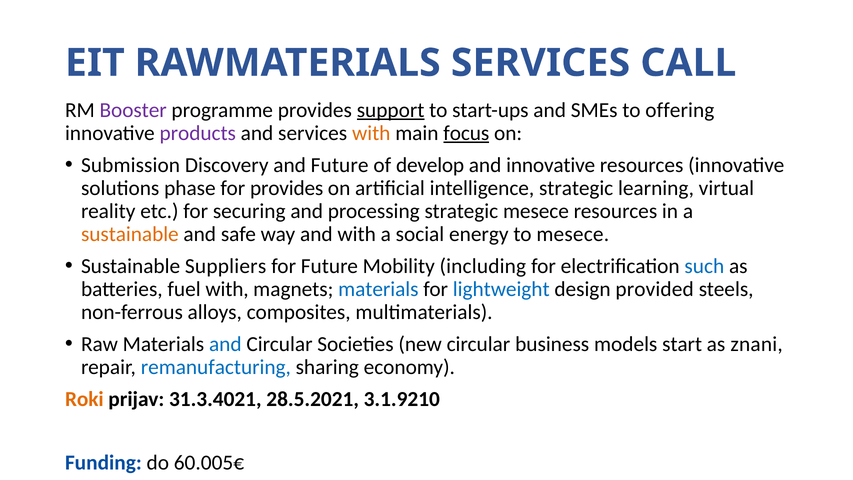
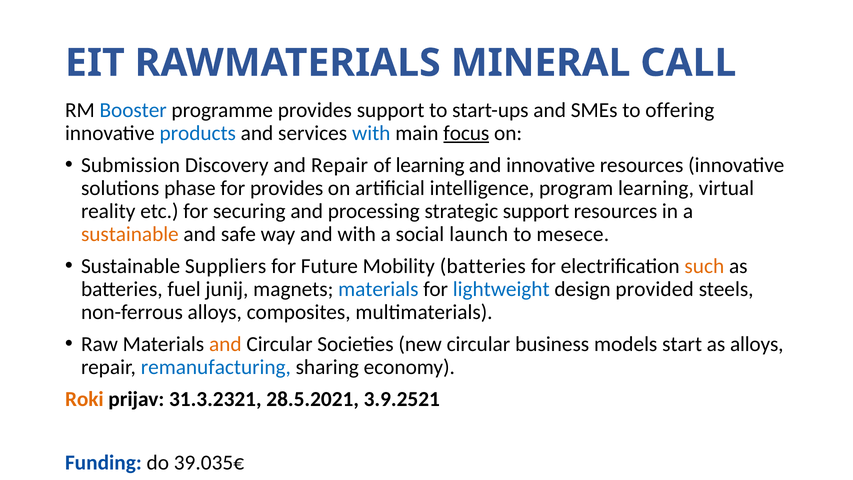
RAWMATERIALS SERVICES: SERVICES -> MINERAL
Booster colour: purple -> blue
support at (391, 110) underline: present -> none
products colour: purple -> blue
with at (371, 133) colour: orange -> blue
and Future: Future -> Repair
of develop: develop -> learning
intelligence strategic: strategic -> program
strategic mesece: mesece -> support
energy: energy -> launch
Mobility including: including -> batteries
such colour: blue -> orange
fuel with: with -> junij
and at (225, 344) colour: blue -> orange
as znani: znani -> alloys
31.3.4021: 31.3.4021 -> 31.3.2321
3.1.9210: 3.1.9210 -> 3.9.2521
60.005€: 60.005€ -> 39.035€
